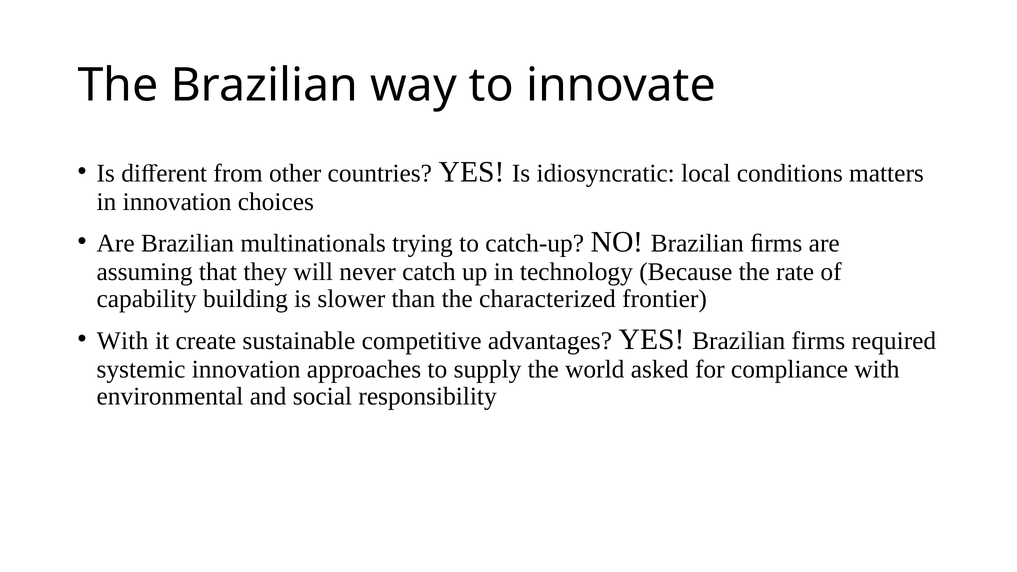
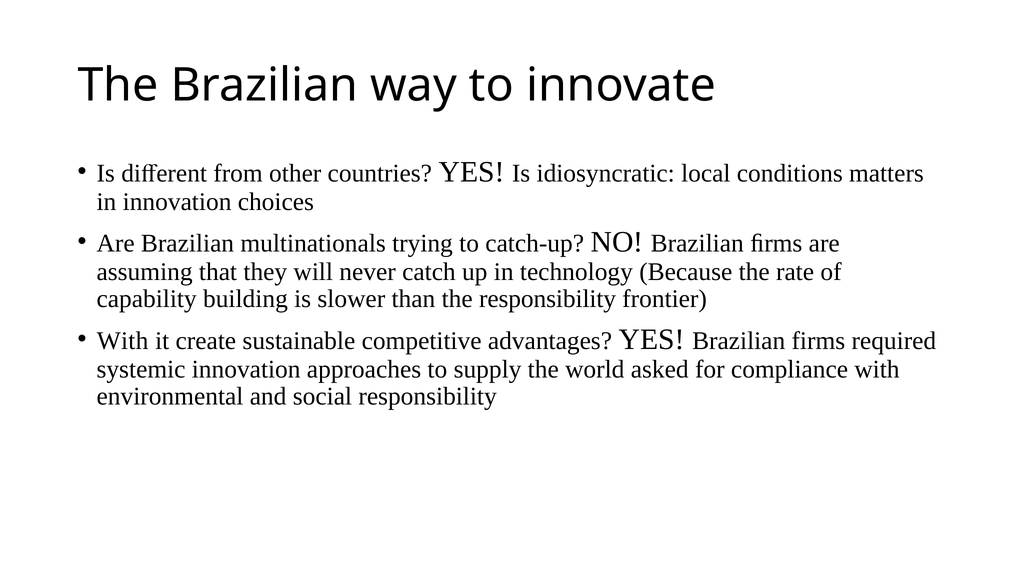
the characterized: characterized -> responsibility
